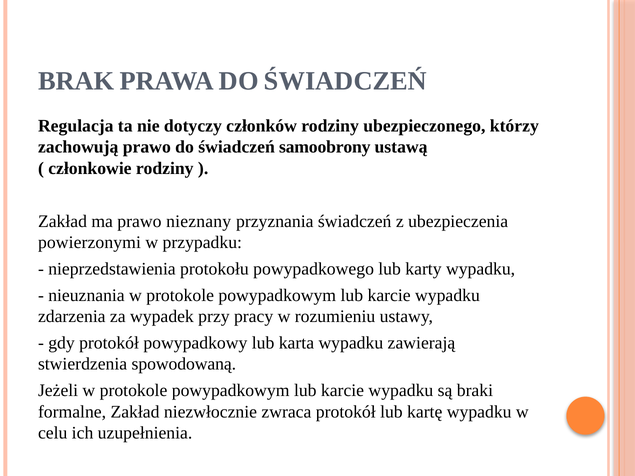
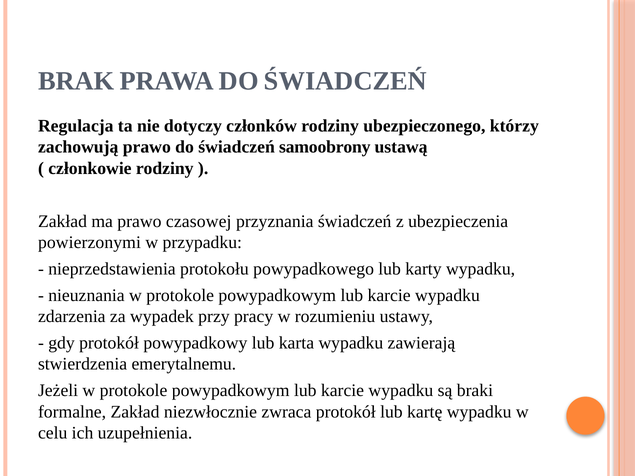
nieznany: nieznany -> czasowej
spowodowaną: spowodowaną -> emerytalnemu
